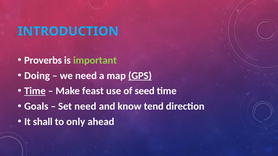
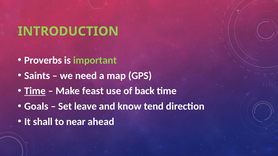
INTRODUCTION colour: light blue -> light green
Doing: Doing -> Saints
GPS underline: present -> none
seed: seed -> back
Set need: need -> leave
only: only -> near
